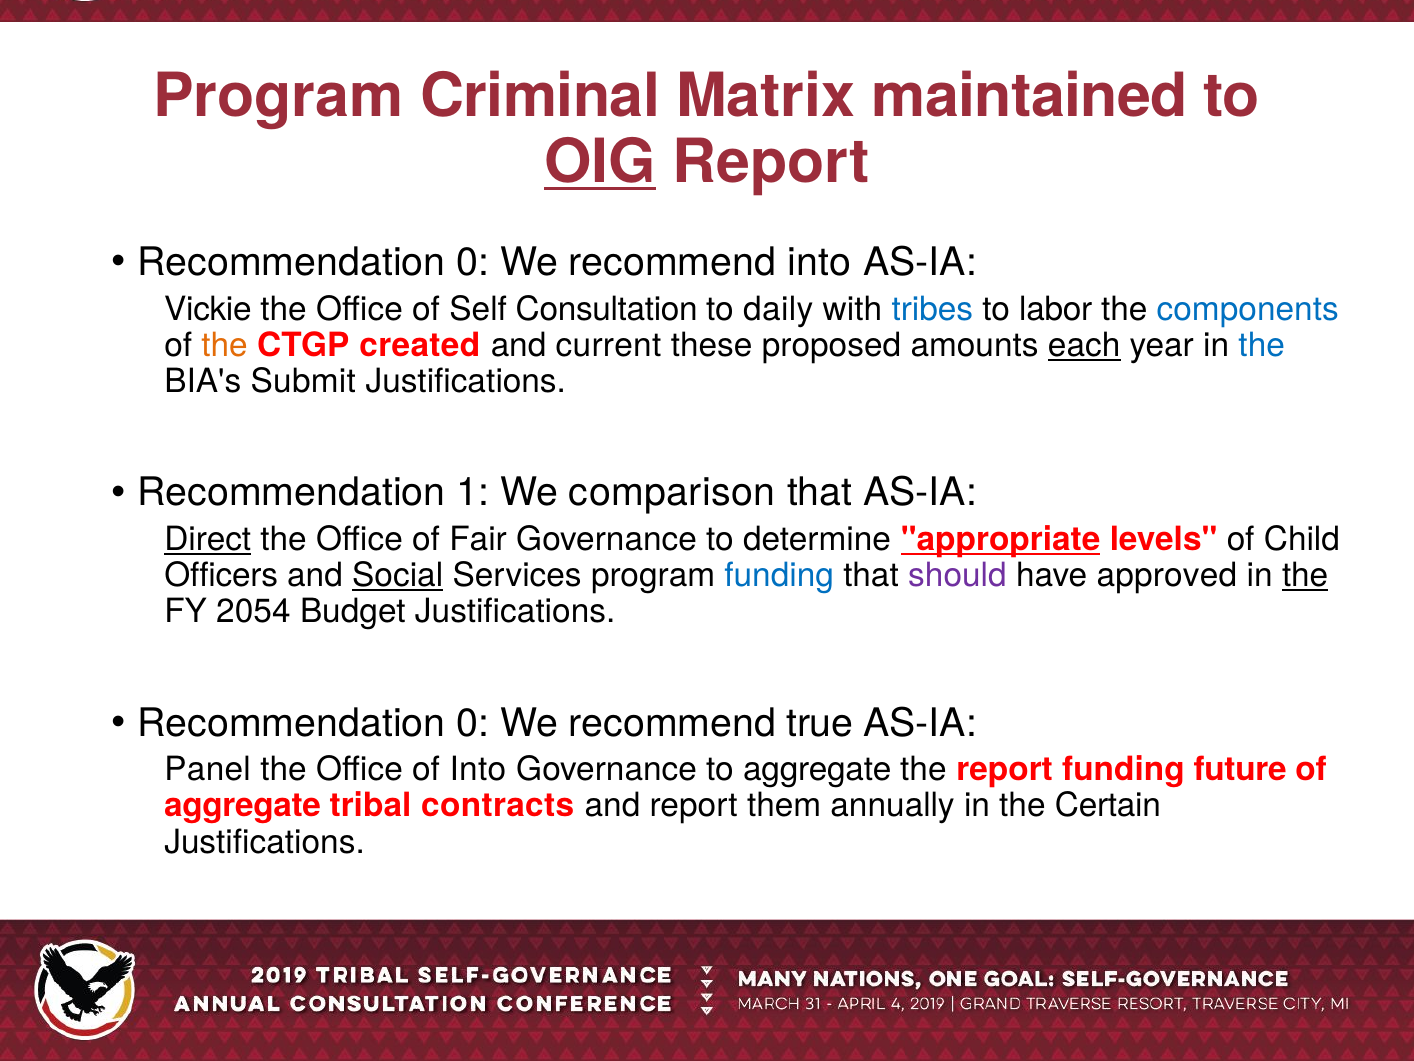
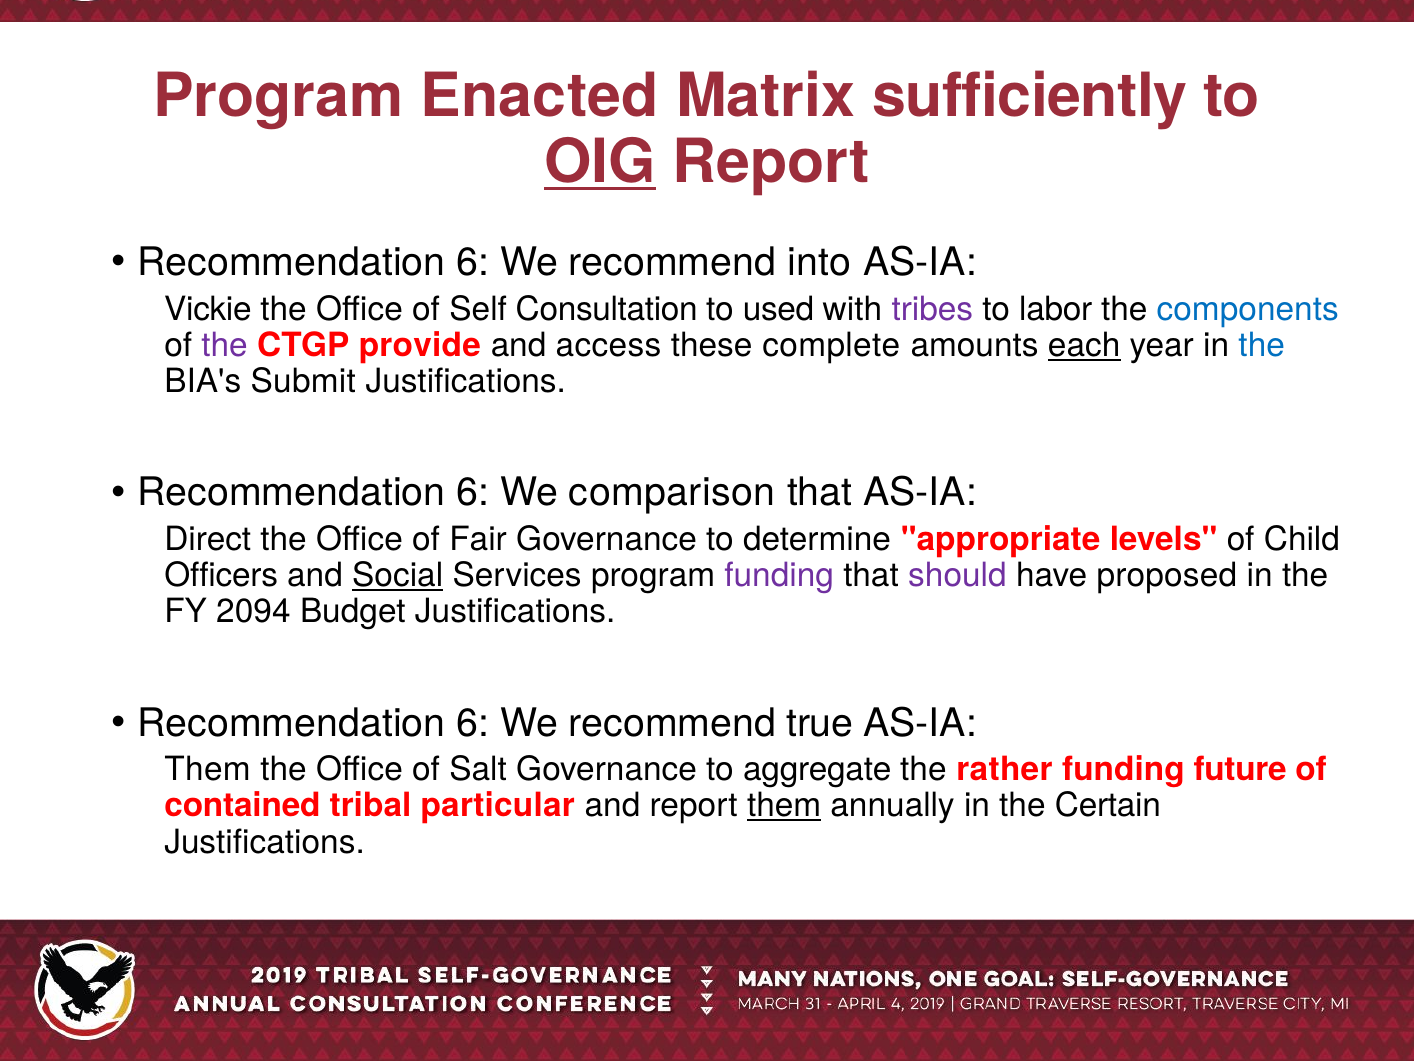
Criminal: Criminal -> Enacted
maintained: maintained -> sufficiently
0 at (473, 262): 0 -> 6
daily: daily -> used
tribes colour: blue -> purple
the at (225, 345) colour: orange -> purple
created: created -> provide
current: current -> access
proposed: proposed -> complete
1 at (473, 493): 1 -> 6
Direct underline: present -> none
appropriate underline: present -> none
funding at (779, 575) colour: blue -> purple
approved: approved -> proposed
the at (1305, 575) underline: present -> none
2054: 2054 -> 2094
0 at (473, 723): 0 -> 6
Panel at (208, 769): Panel -> Them
of Into: Into -> Salt
the report: report -> rather
aggregate at (243, 806): aggregate -> contained
contracts: contracts -> particular
them at (784, 806) underline: none -> present
